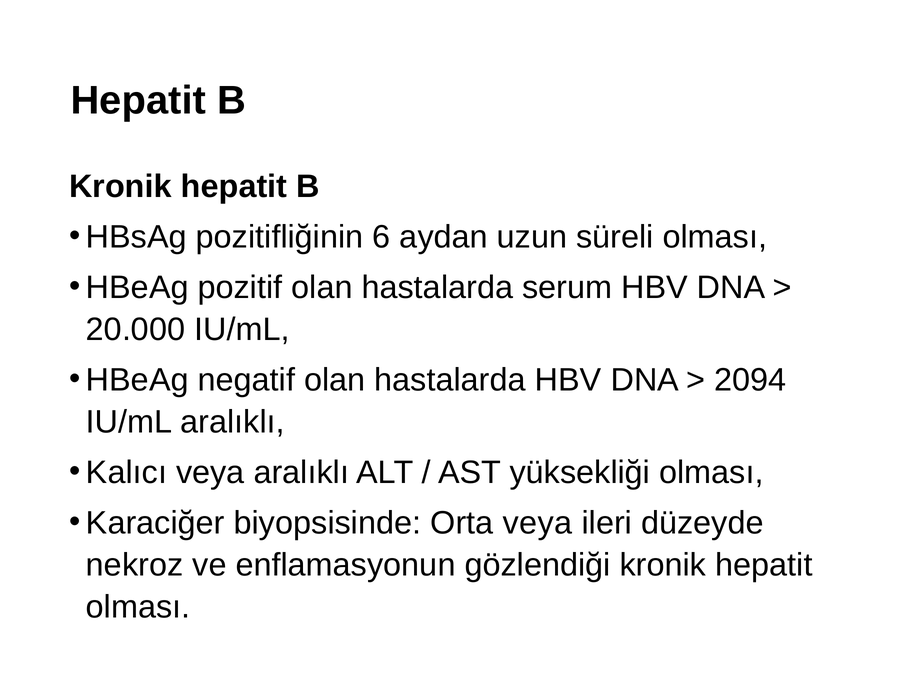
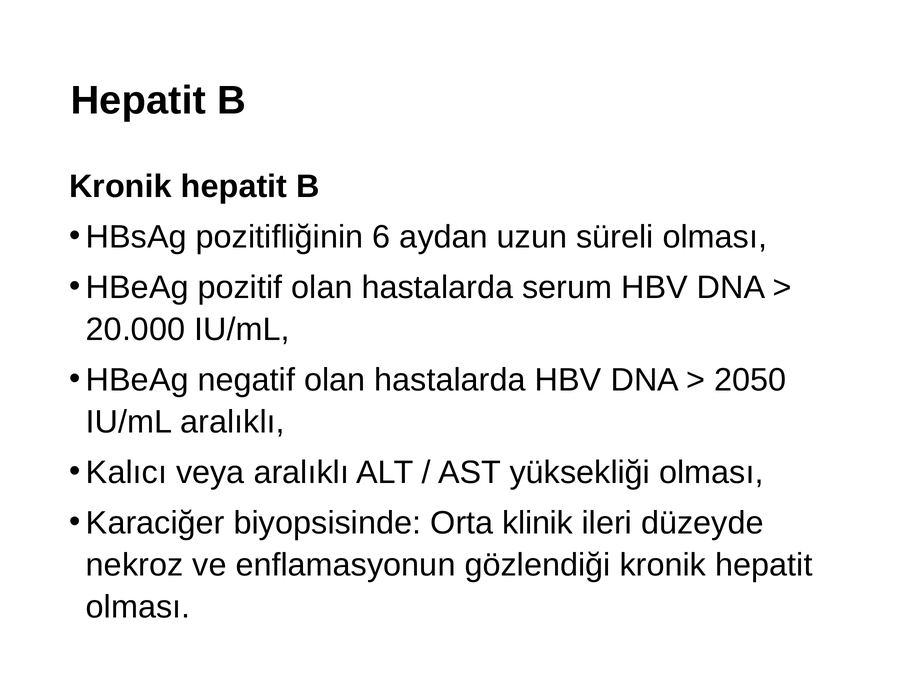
2094: 2094 -> 2050
Orta veya: veya -> klinik
